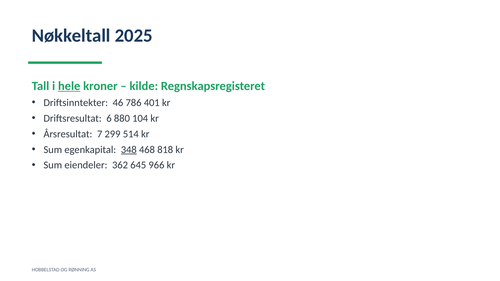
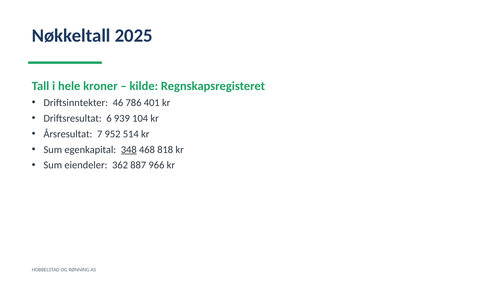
hele underline: present -> none
880: 880 -> 939
299: 299 -> 952
645: 645 -> 887
